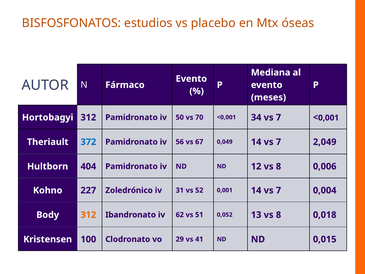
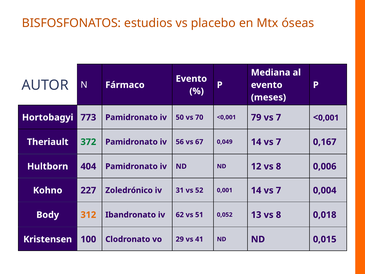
Hortobagyi 312: 312 -> 773
34: 34 -> 79
372 colour: blue -> green
2,049: 2,049 -> 0,167
